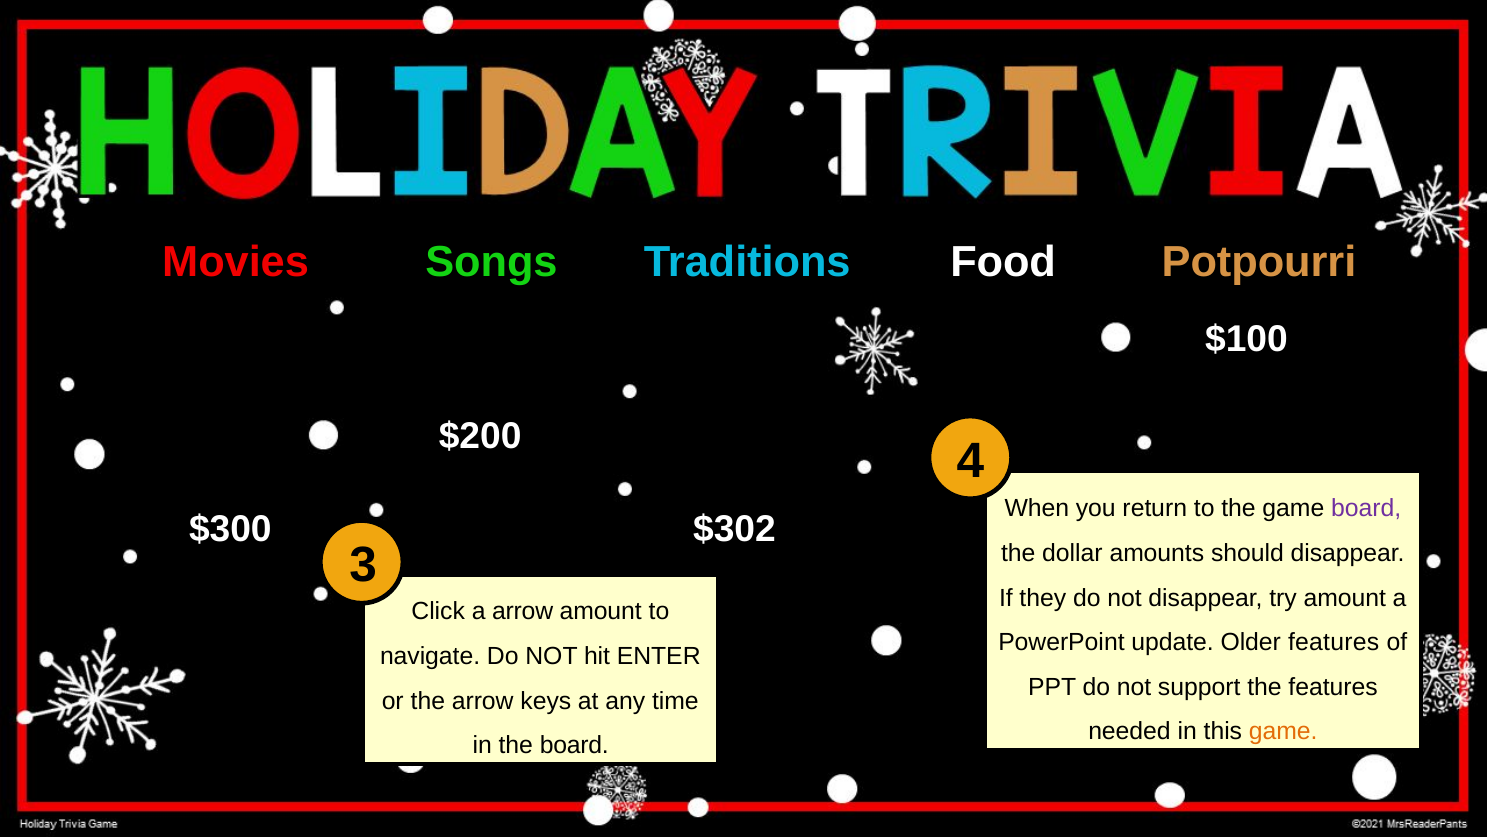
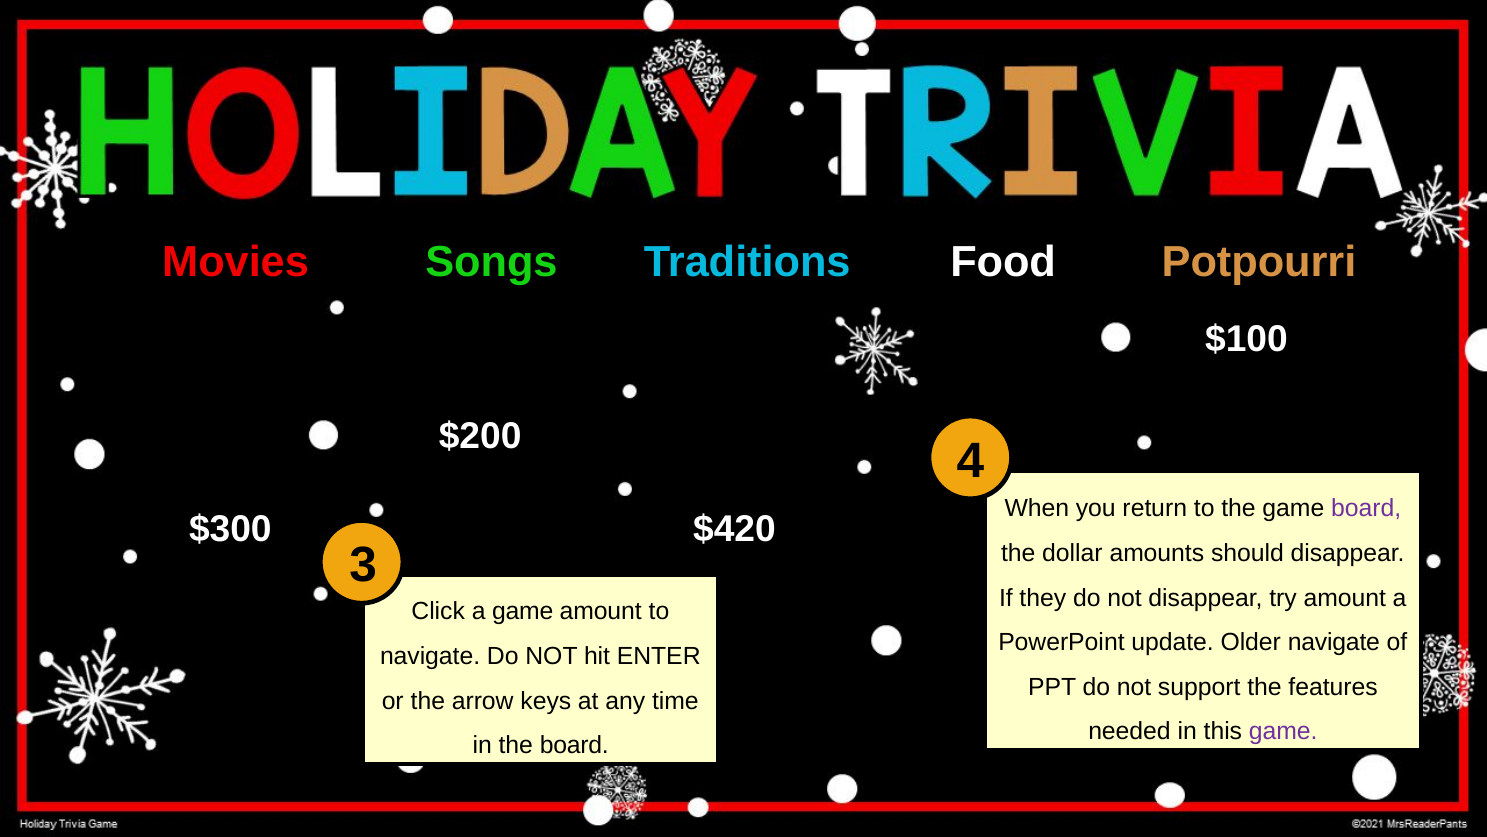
$302: $302 -> $420
a arrow: arrow -> game
Older features: features -> navigate
game at (1283, 731) colour: orange -> purple
